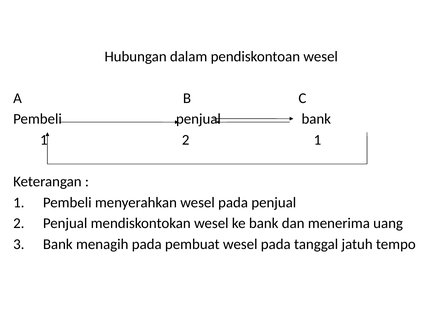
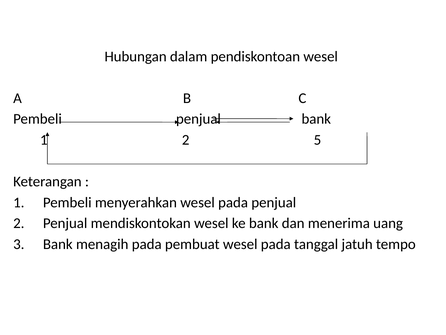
2 1: 1 -> 5
